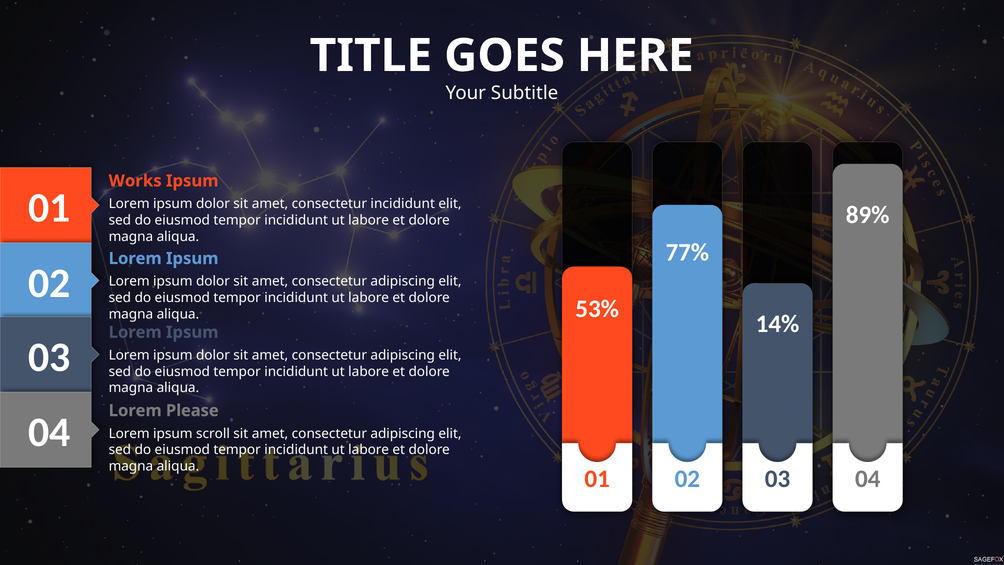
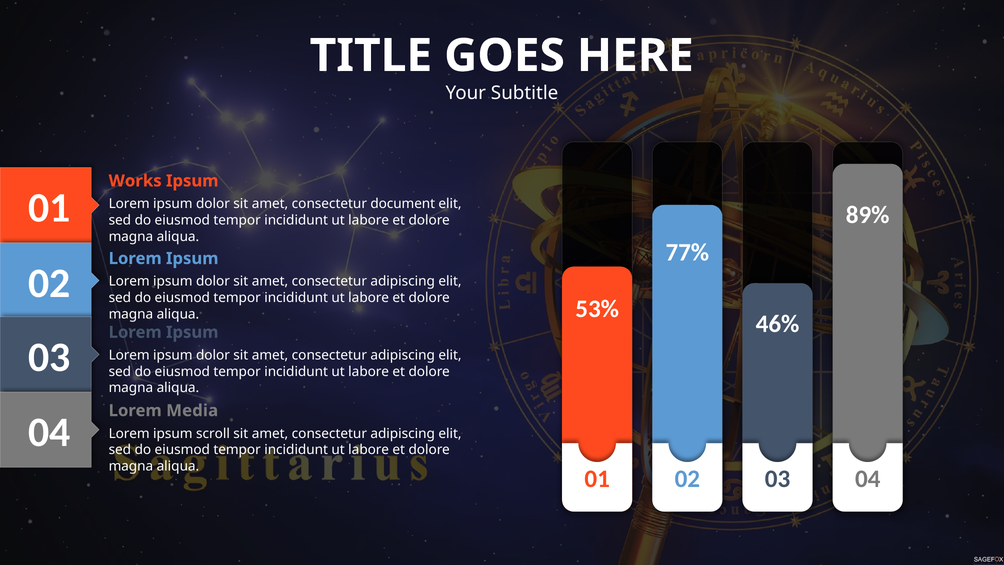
consectetur incididunt: incididunt -> document
14%: 14% -> 46%
Please: Please -> Media
